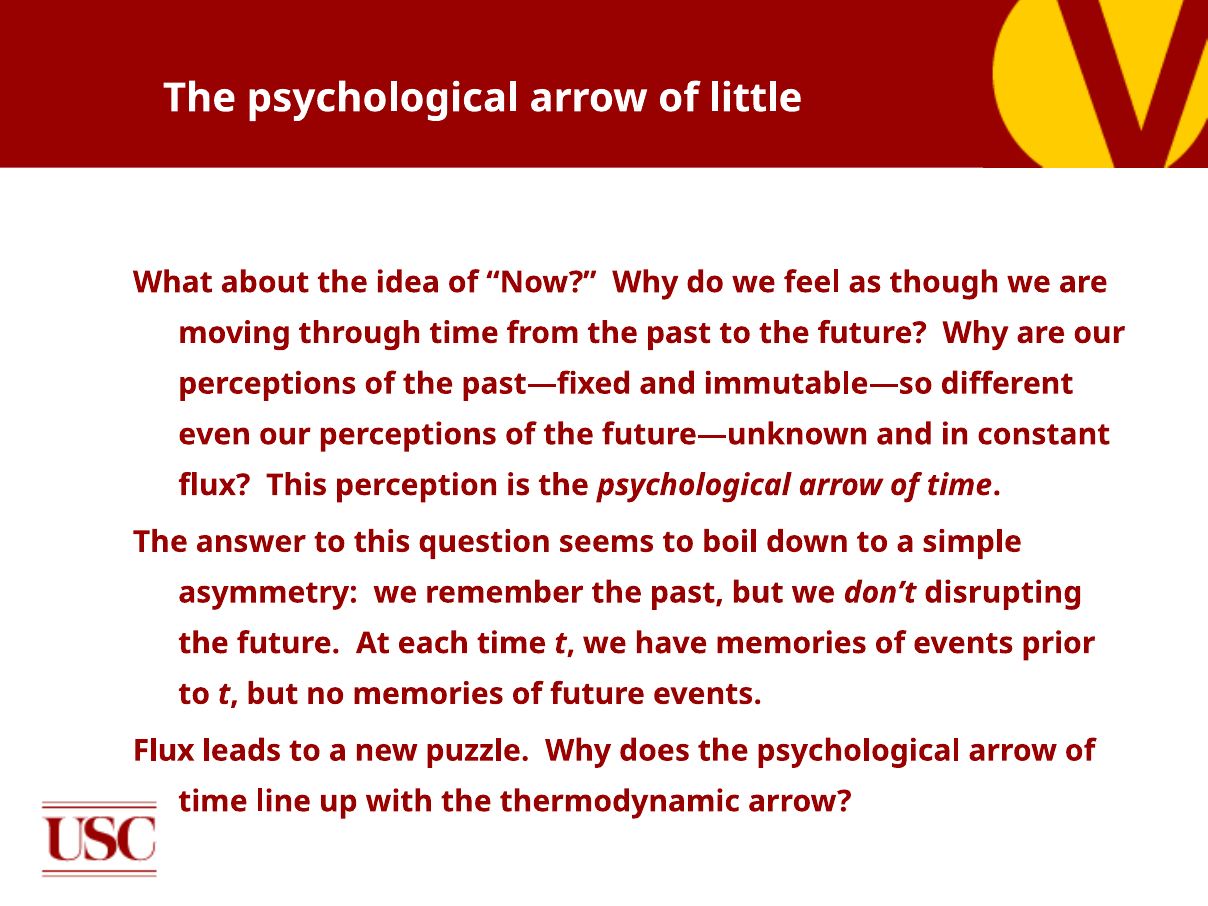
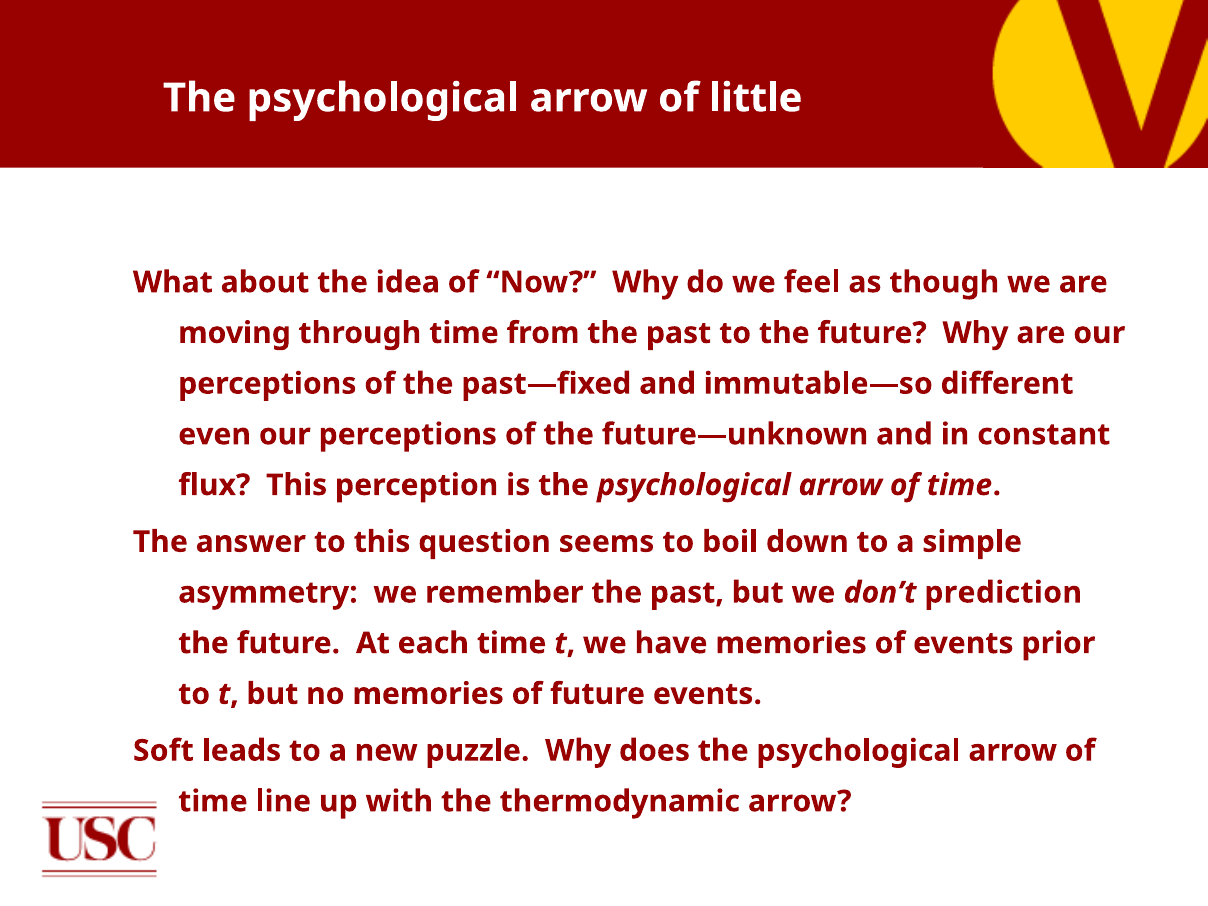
disrupting: disrupting -> prediction
Flux at (164, 751): Flux -> Soft
